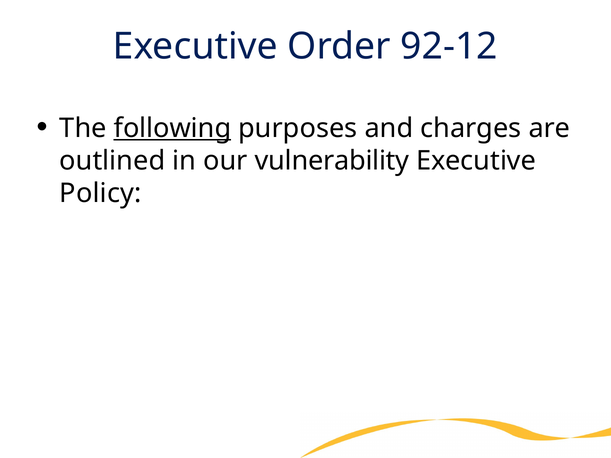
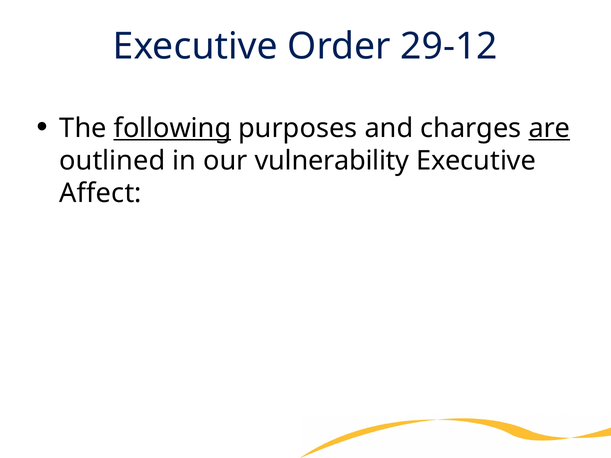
92-12: 92-12 -> 29-12
are underline: none -> present
Policy: Policy -> Affect
